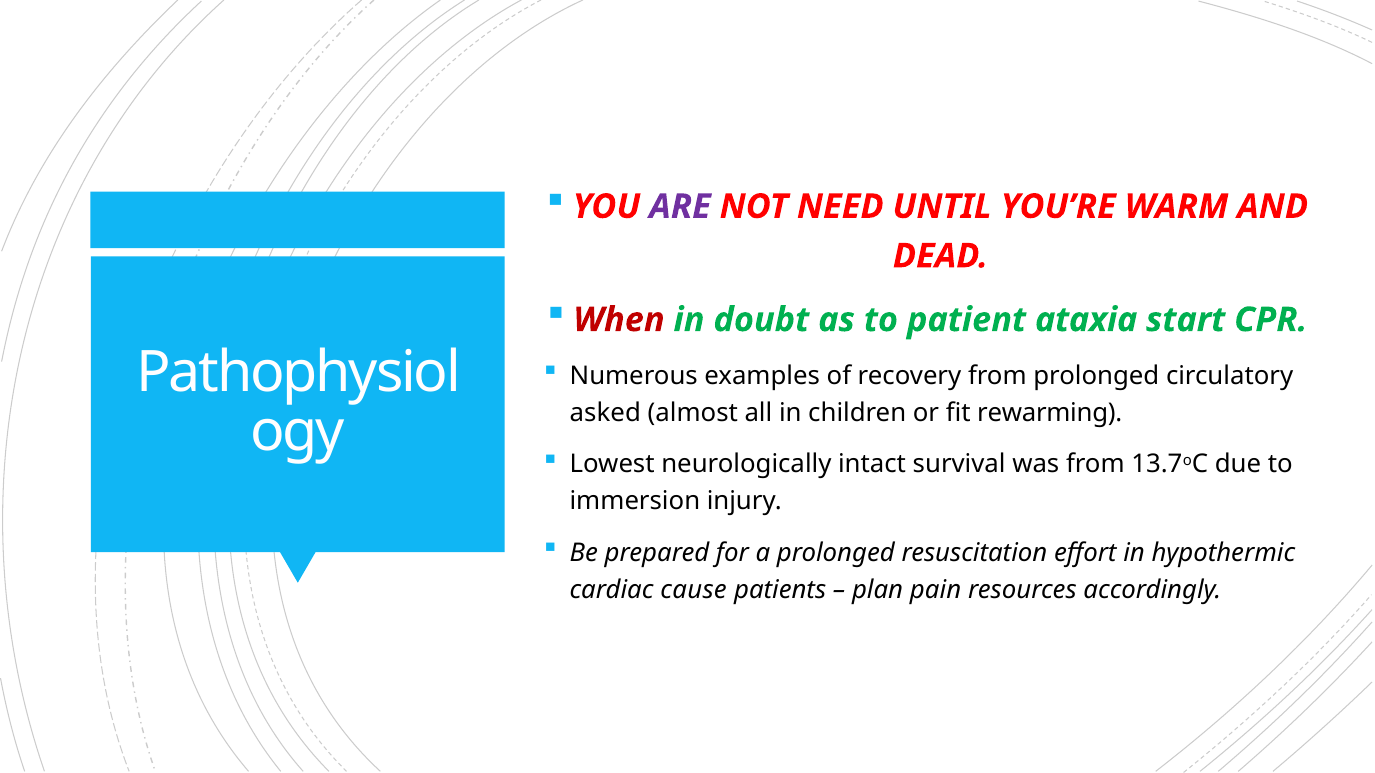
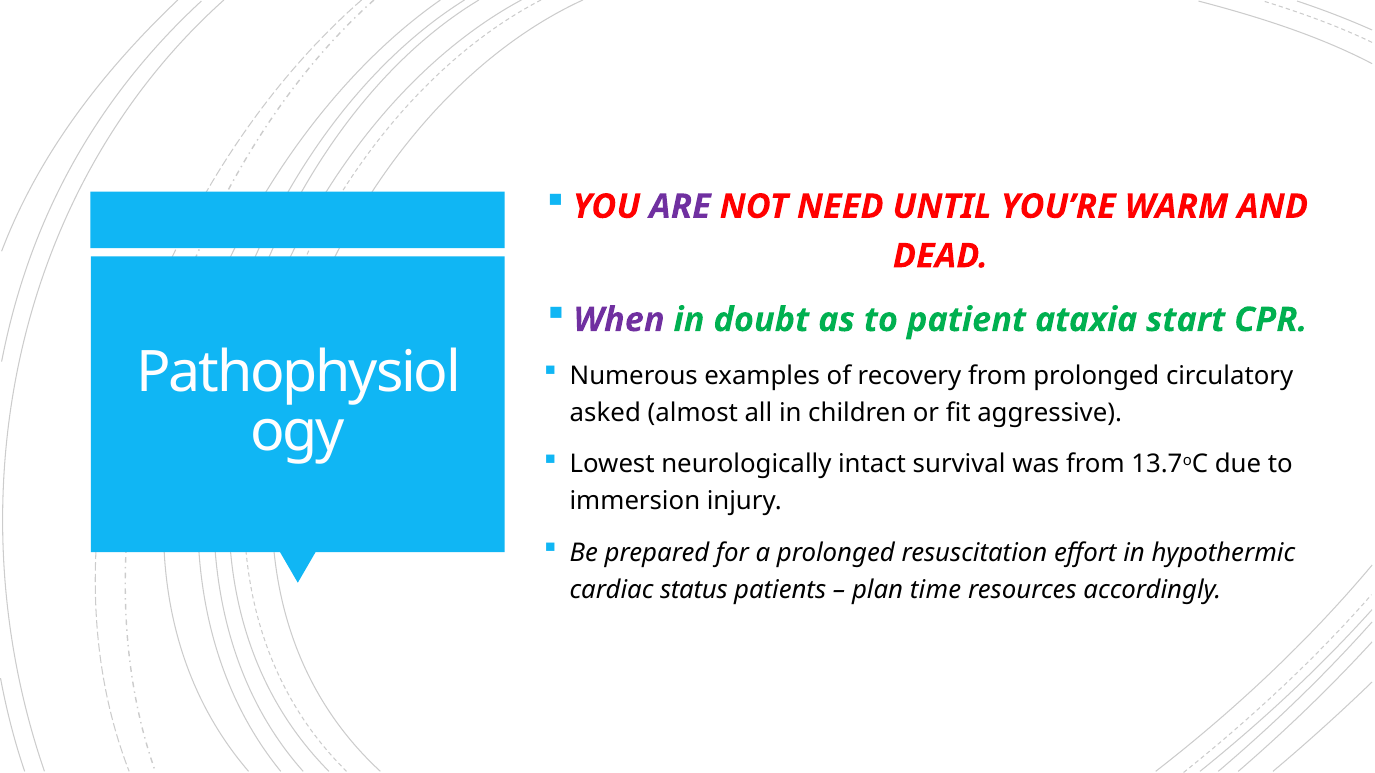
When colour: red -> purple
rewarming: rewarming -> aggressive
cause: cause -> status
pain: pain -> time
